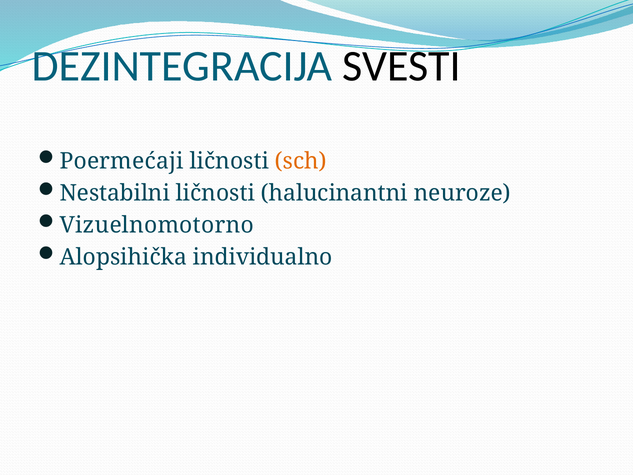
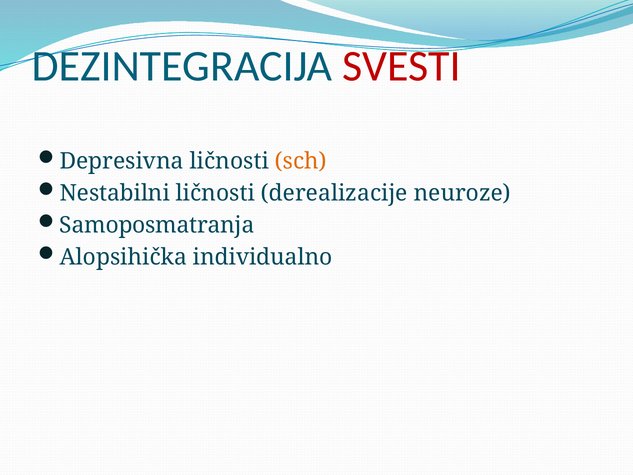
SVESTI colour: black -> red
Poermećaji: Poermećaji -> Depresivna
halucinantni: halucinantni -> derealizacije
Vizuelnomotorno: Vizuelnomotorno -> Samoposmatranja
